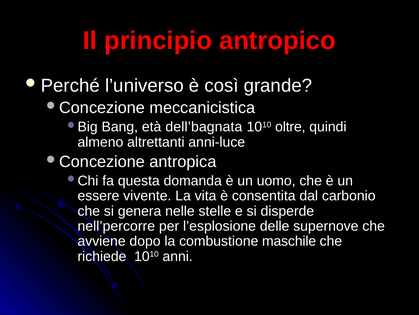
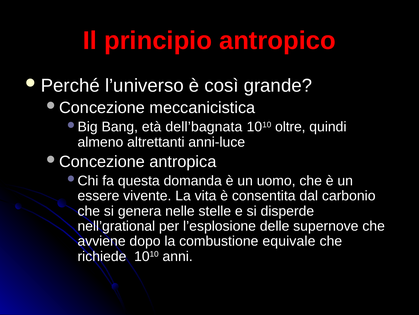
nell’percorre: nell’percorre -> nell’grational
maschile: maschile -> equivale
